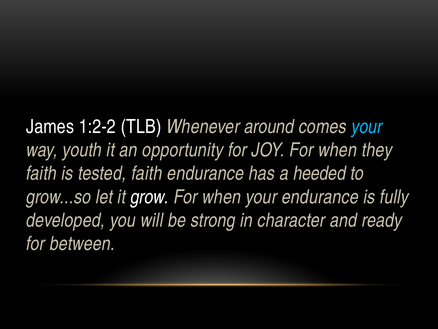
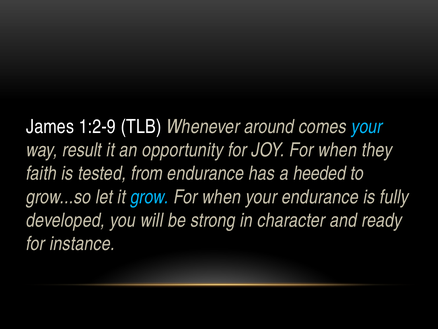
1:2-2: 1:2-2 -> 1:2-9
youth: youth -> result
tested faith: faith -> from
grow colour: white -> light blue
between: between -> instance
